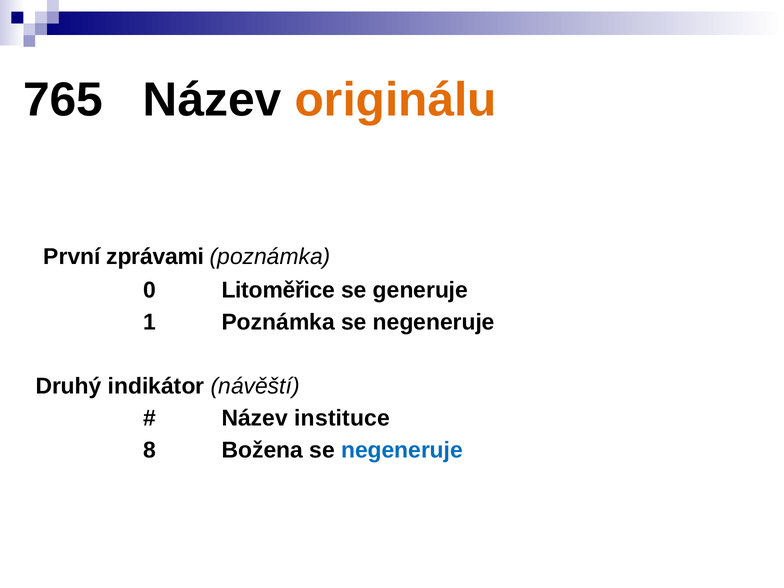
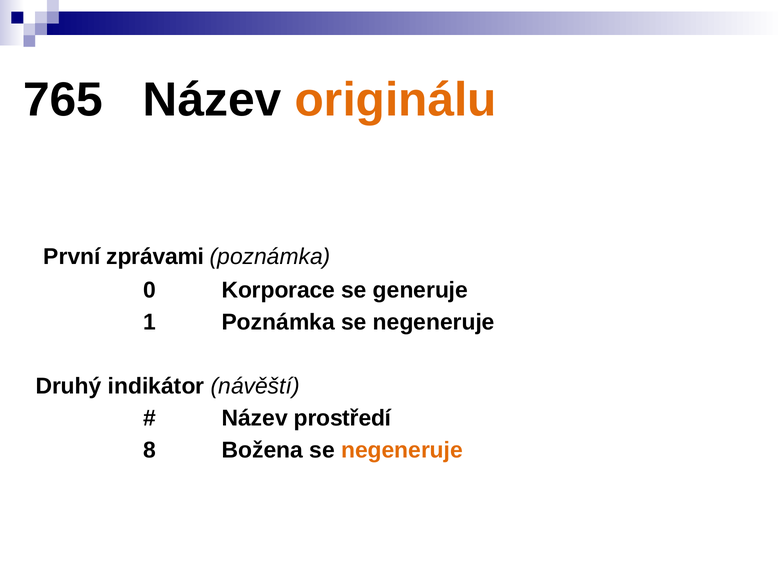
Litoměřice: Litoměřice -> Korporace
instituce: instituce -> prostředí
negeneruje at (402, 450) colour: blue -> orange
